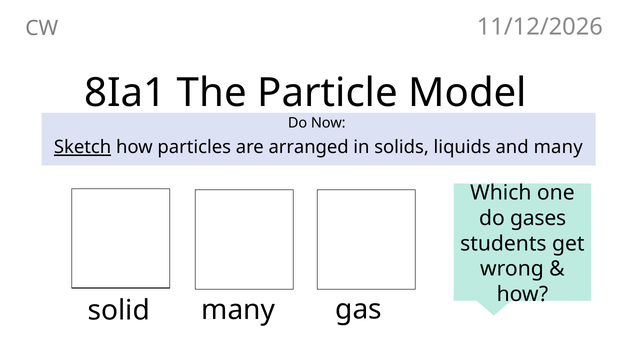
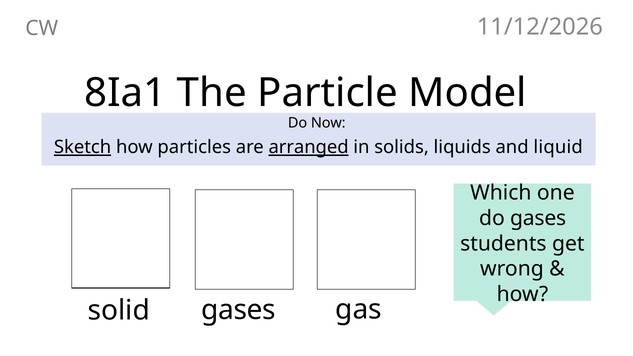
arranged underline: none -> present
and many: many -> liquid
solid many: many -> gases
